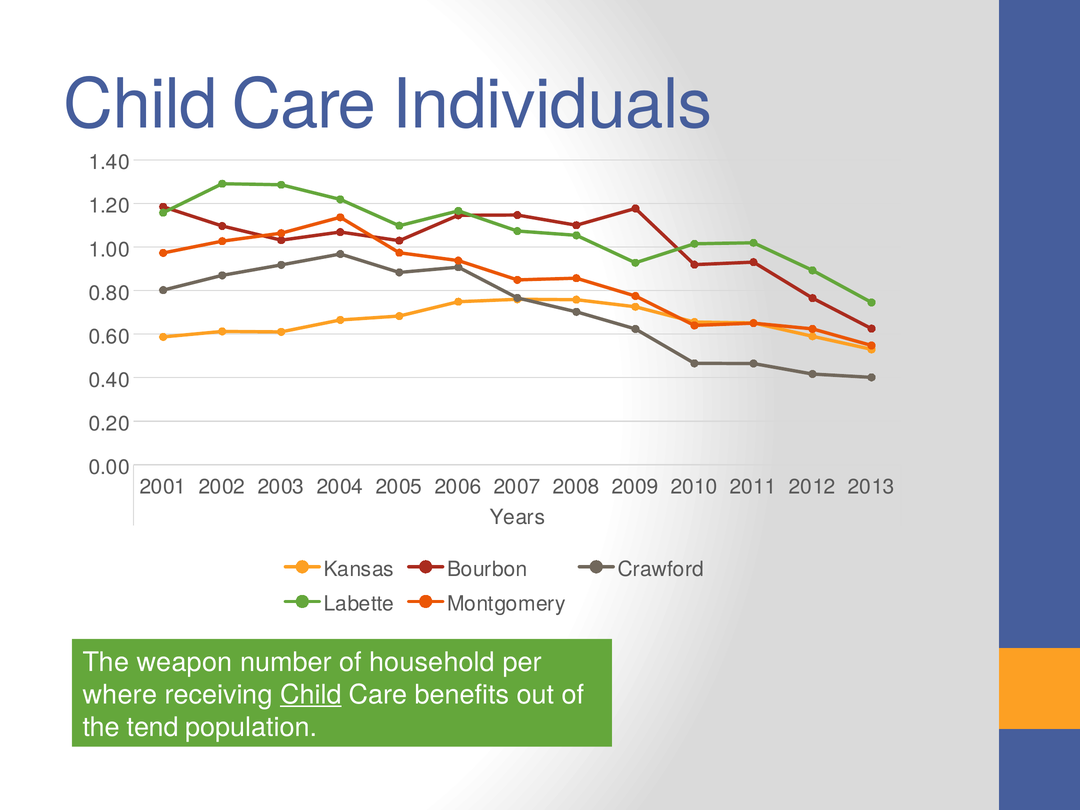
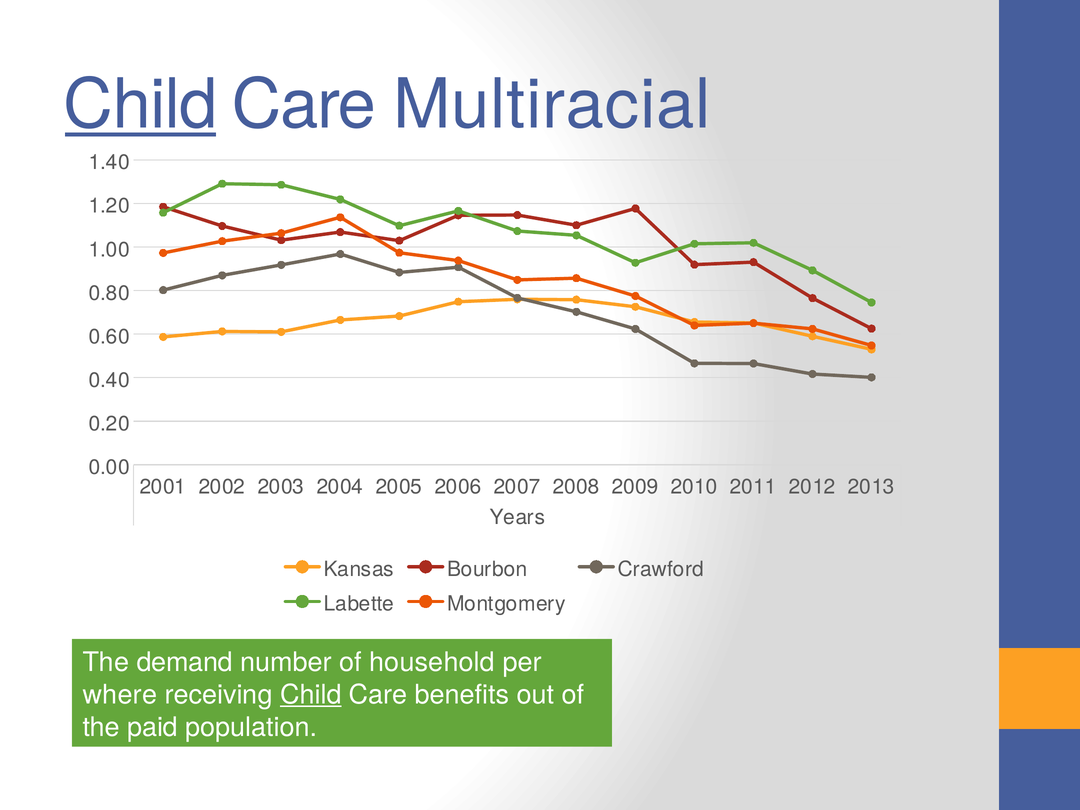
Child at (141, 105) underline: none -> present
Individuals: Individuals -> Multiracial
weapon: weapon -> demand
tend: tend -> paid
